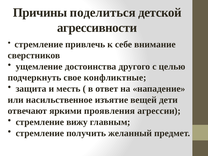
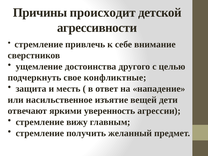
поделиться: поделиться -> происходит
проявления: проявления -> уверенность
